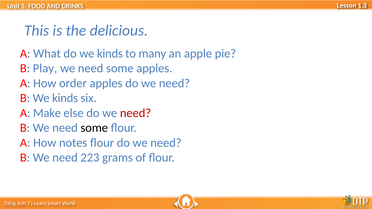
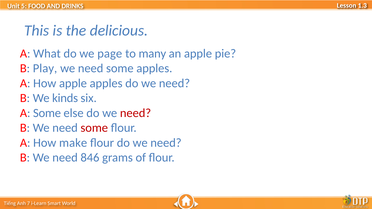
do we kinds: kinds -> page
How order: order -> apple
A Make: Make -> Some
some at (94, 128) colour: black -> red
notes: notes -> make
223: 223 -> 846
